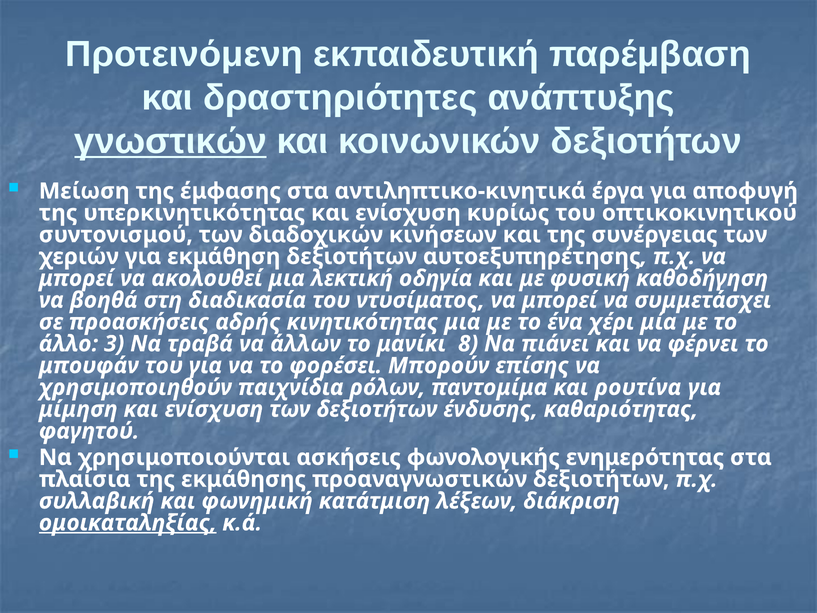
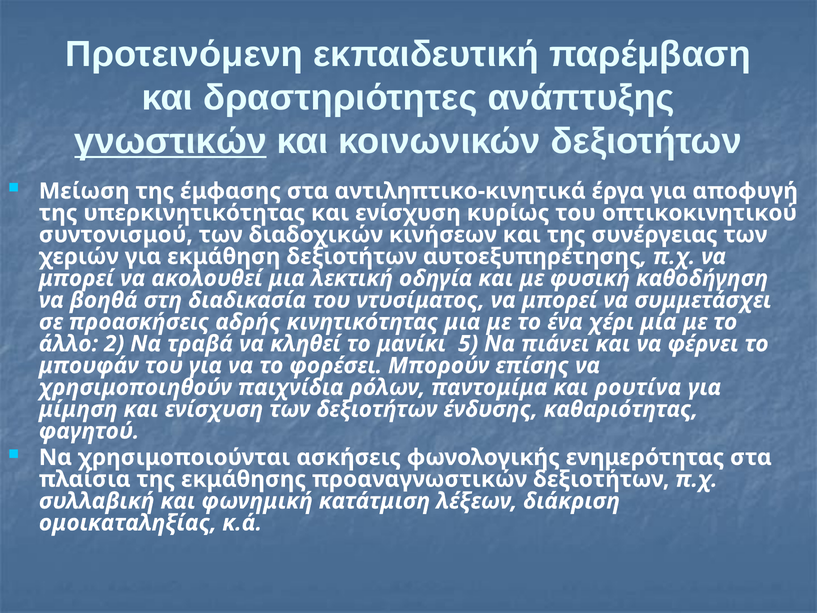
3: 3 -> 2
άλλων: άλλων -> κληθεί
8: 8 -> 5
ομοικαταληξίας underline: present -> none
